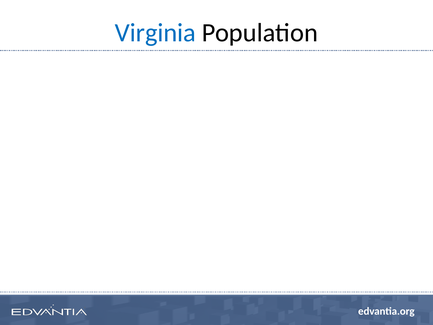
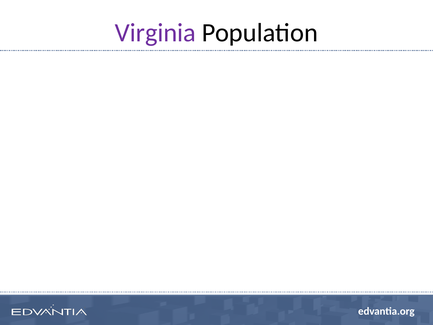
Virginia colour: blue -> purple
